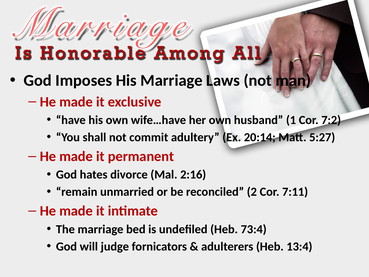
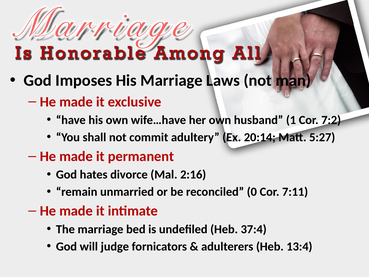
2: 2 -> 0
73:4: 73:4 -> 37:4
